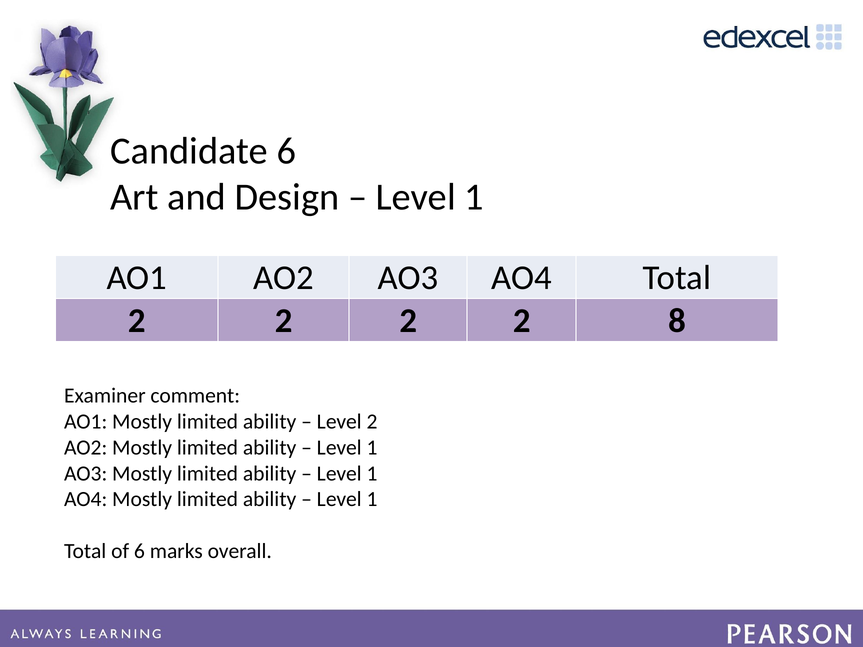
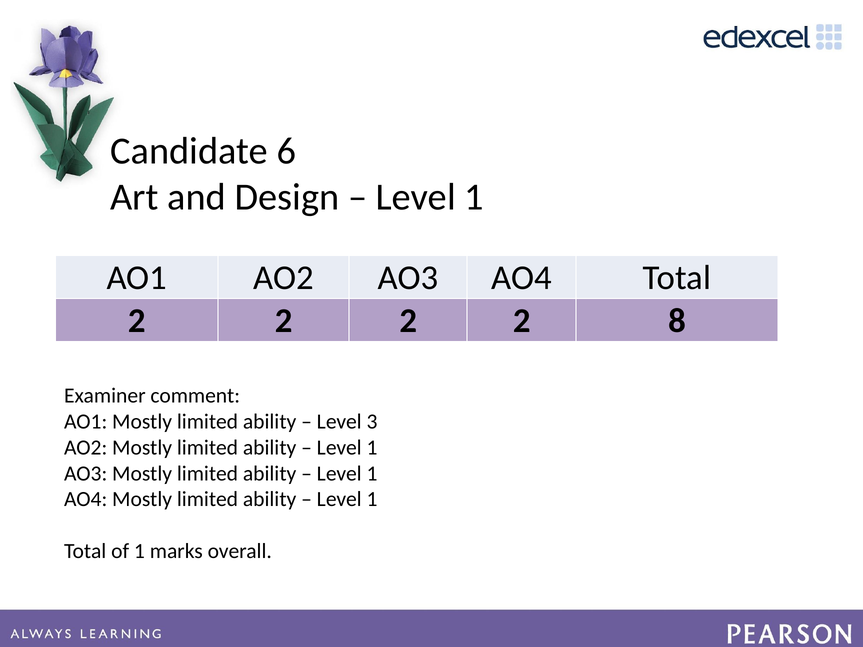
Level 2: 2 -> 3
of 6: 6 -> 1
